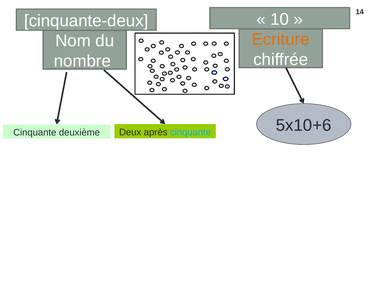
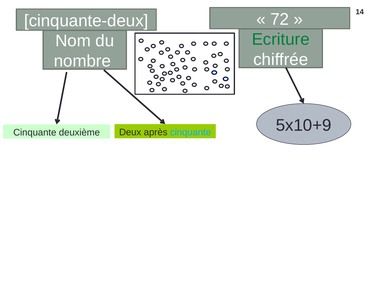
10: 10 -> 72
Ecriture colour: orange -> green
5x10+6: 5x10+6 -> 5x10+9
